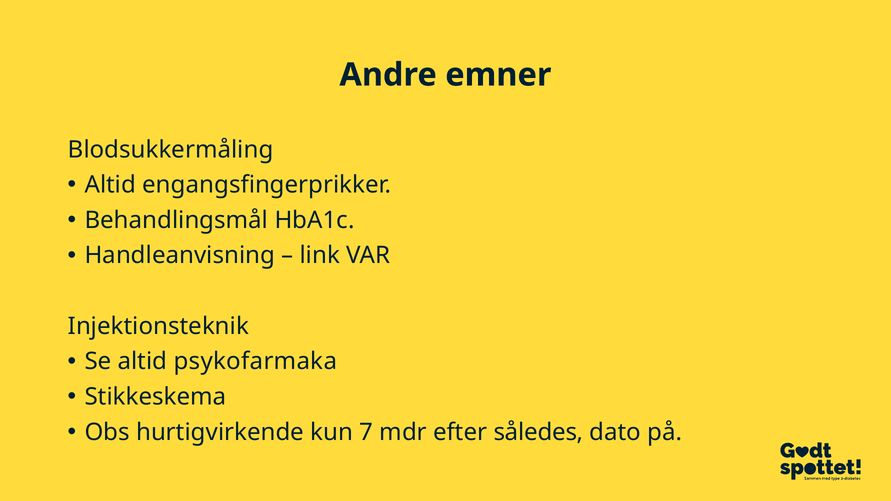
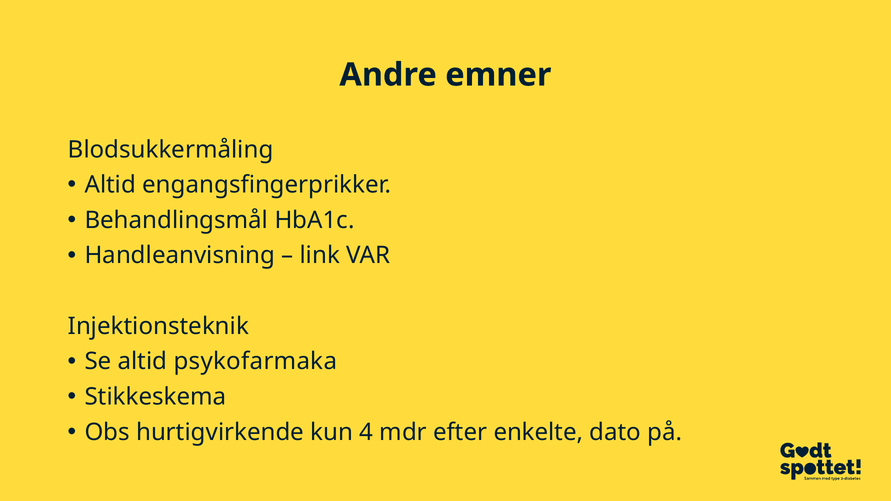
7: 7 -> 4
således: således -> enkelte
